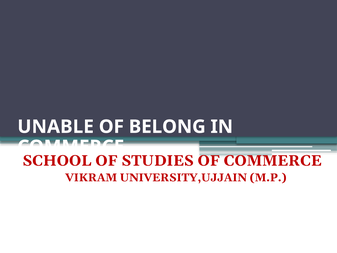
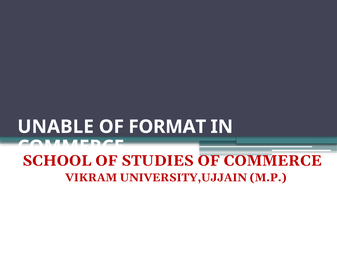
BELONG: BELONG -> FORMAT
